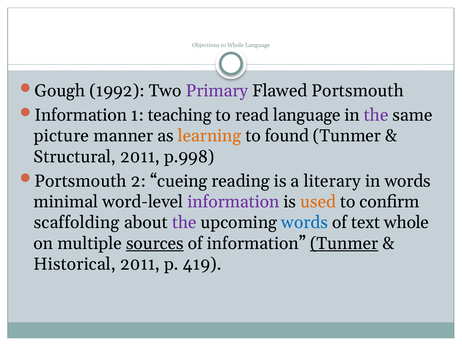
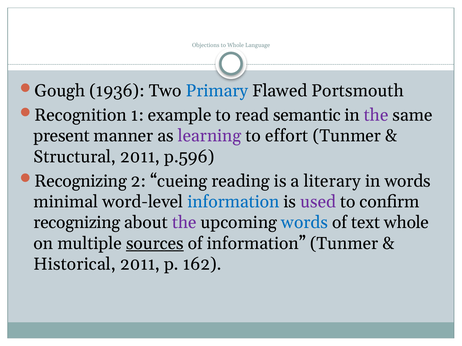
1992: 1992 -> 1936
Primary colour: purple -> blue
Information at (81, 115): Information -> Recognition
teaching: teaching -> example
read language: language -> semantic
picture: picture -> present
learning colour: orange -> purple
found: found -> effort
p.998: p.998 -> p.596
Portsmouth at (81, 181): Portsmouth -> Recognizing
information at (233, 202) colour: purple -> blue
used colour: orange -> purple
scaffolding at (77, 223): scaffolding -> recognizing
Tunmer at (344, 244) underline: present -> none
419: 419 -> 162
